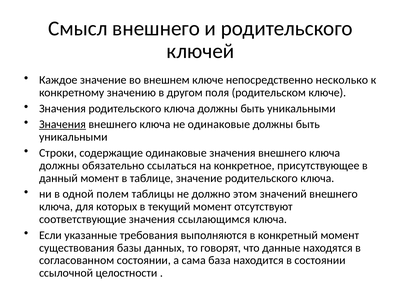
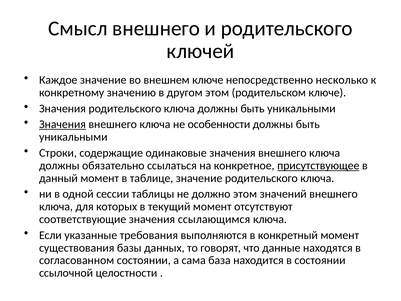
другом поля: поля -> этом
не одинаковые: одинаковые -> особенности
присутствующее underline: none -> present
полем: полем -> сессии
